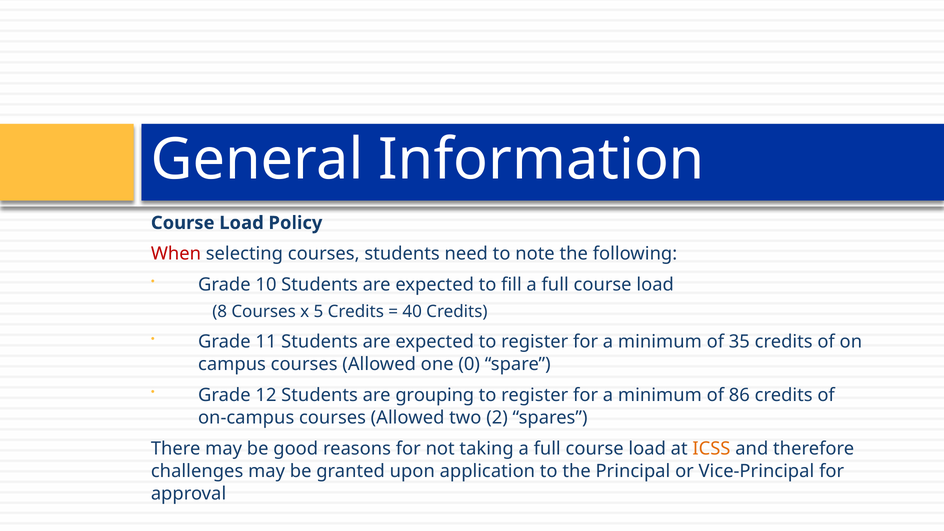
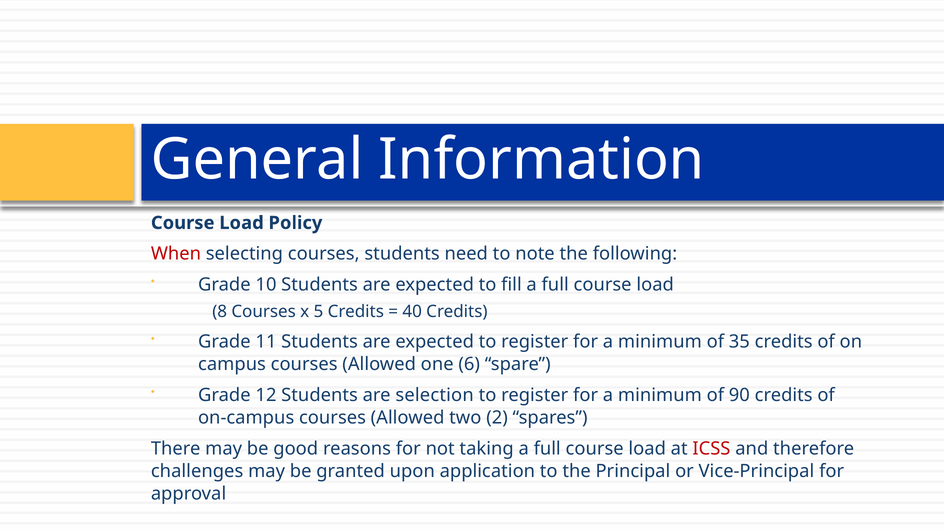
0: 0 -> 6
grouping: grouping -> selection
86: 86 -> 90
ICSS colour: orange -> red
